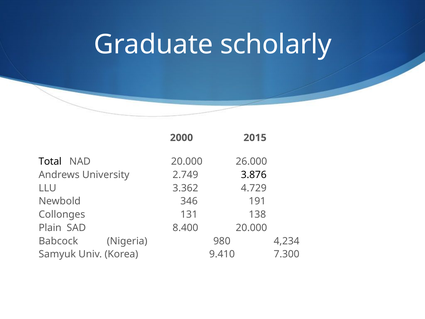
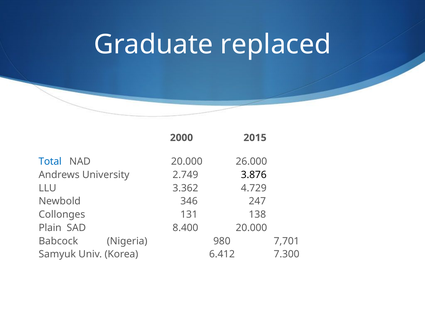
scholarly: scholarly -> replaced
Total colour: black -> blue
191: 191 -> 247
4,234: 4,234 -> 7,701
9.410: 9.410 -> 6.412
